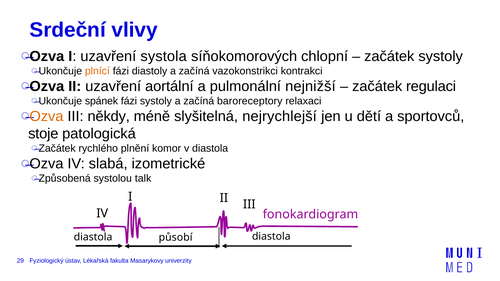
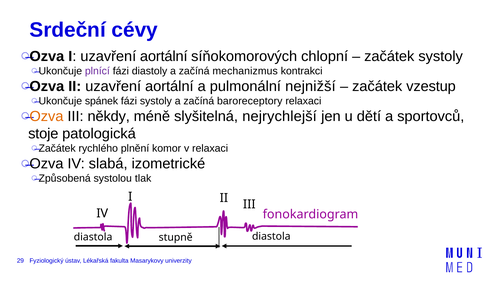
vlivy: vlivy -> cévy
I uzavření systola: systola -> aortální
plnící colour: orange -> purple
vazokonstrikci: vazokonstrikci -> mechanizmus
regulaci: regulaci -> vzestup
v diastola: diastola -> relaxaci
talk: talk -> tlak
působí: působí -> stupně
